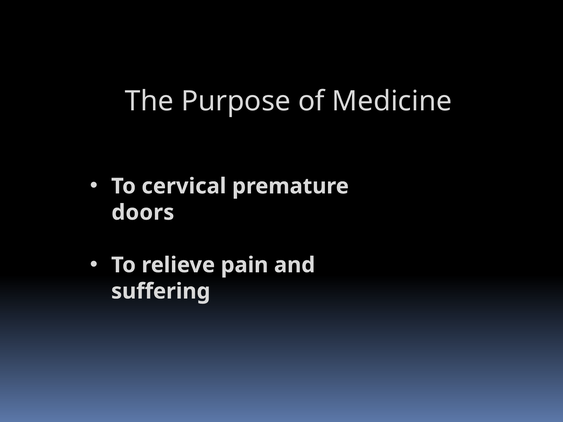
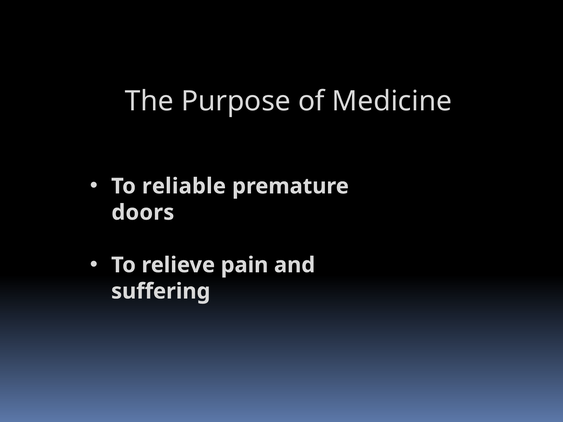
cervical: cervical -> reliable
